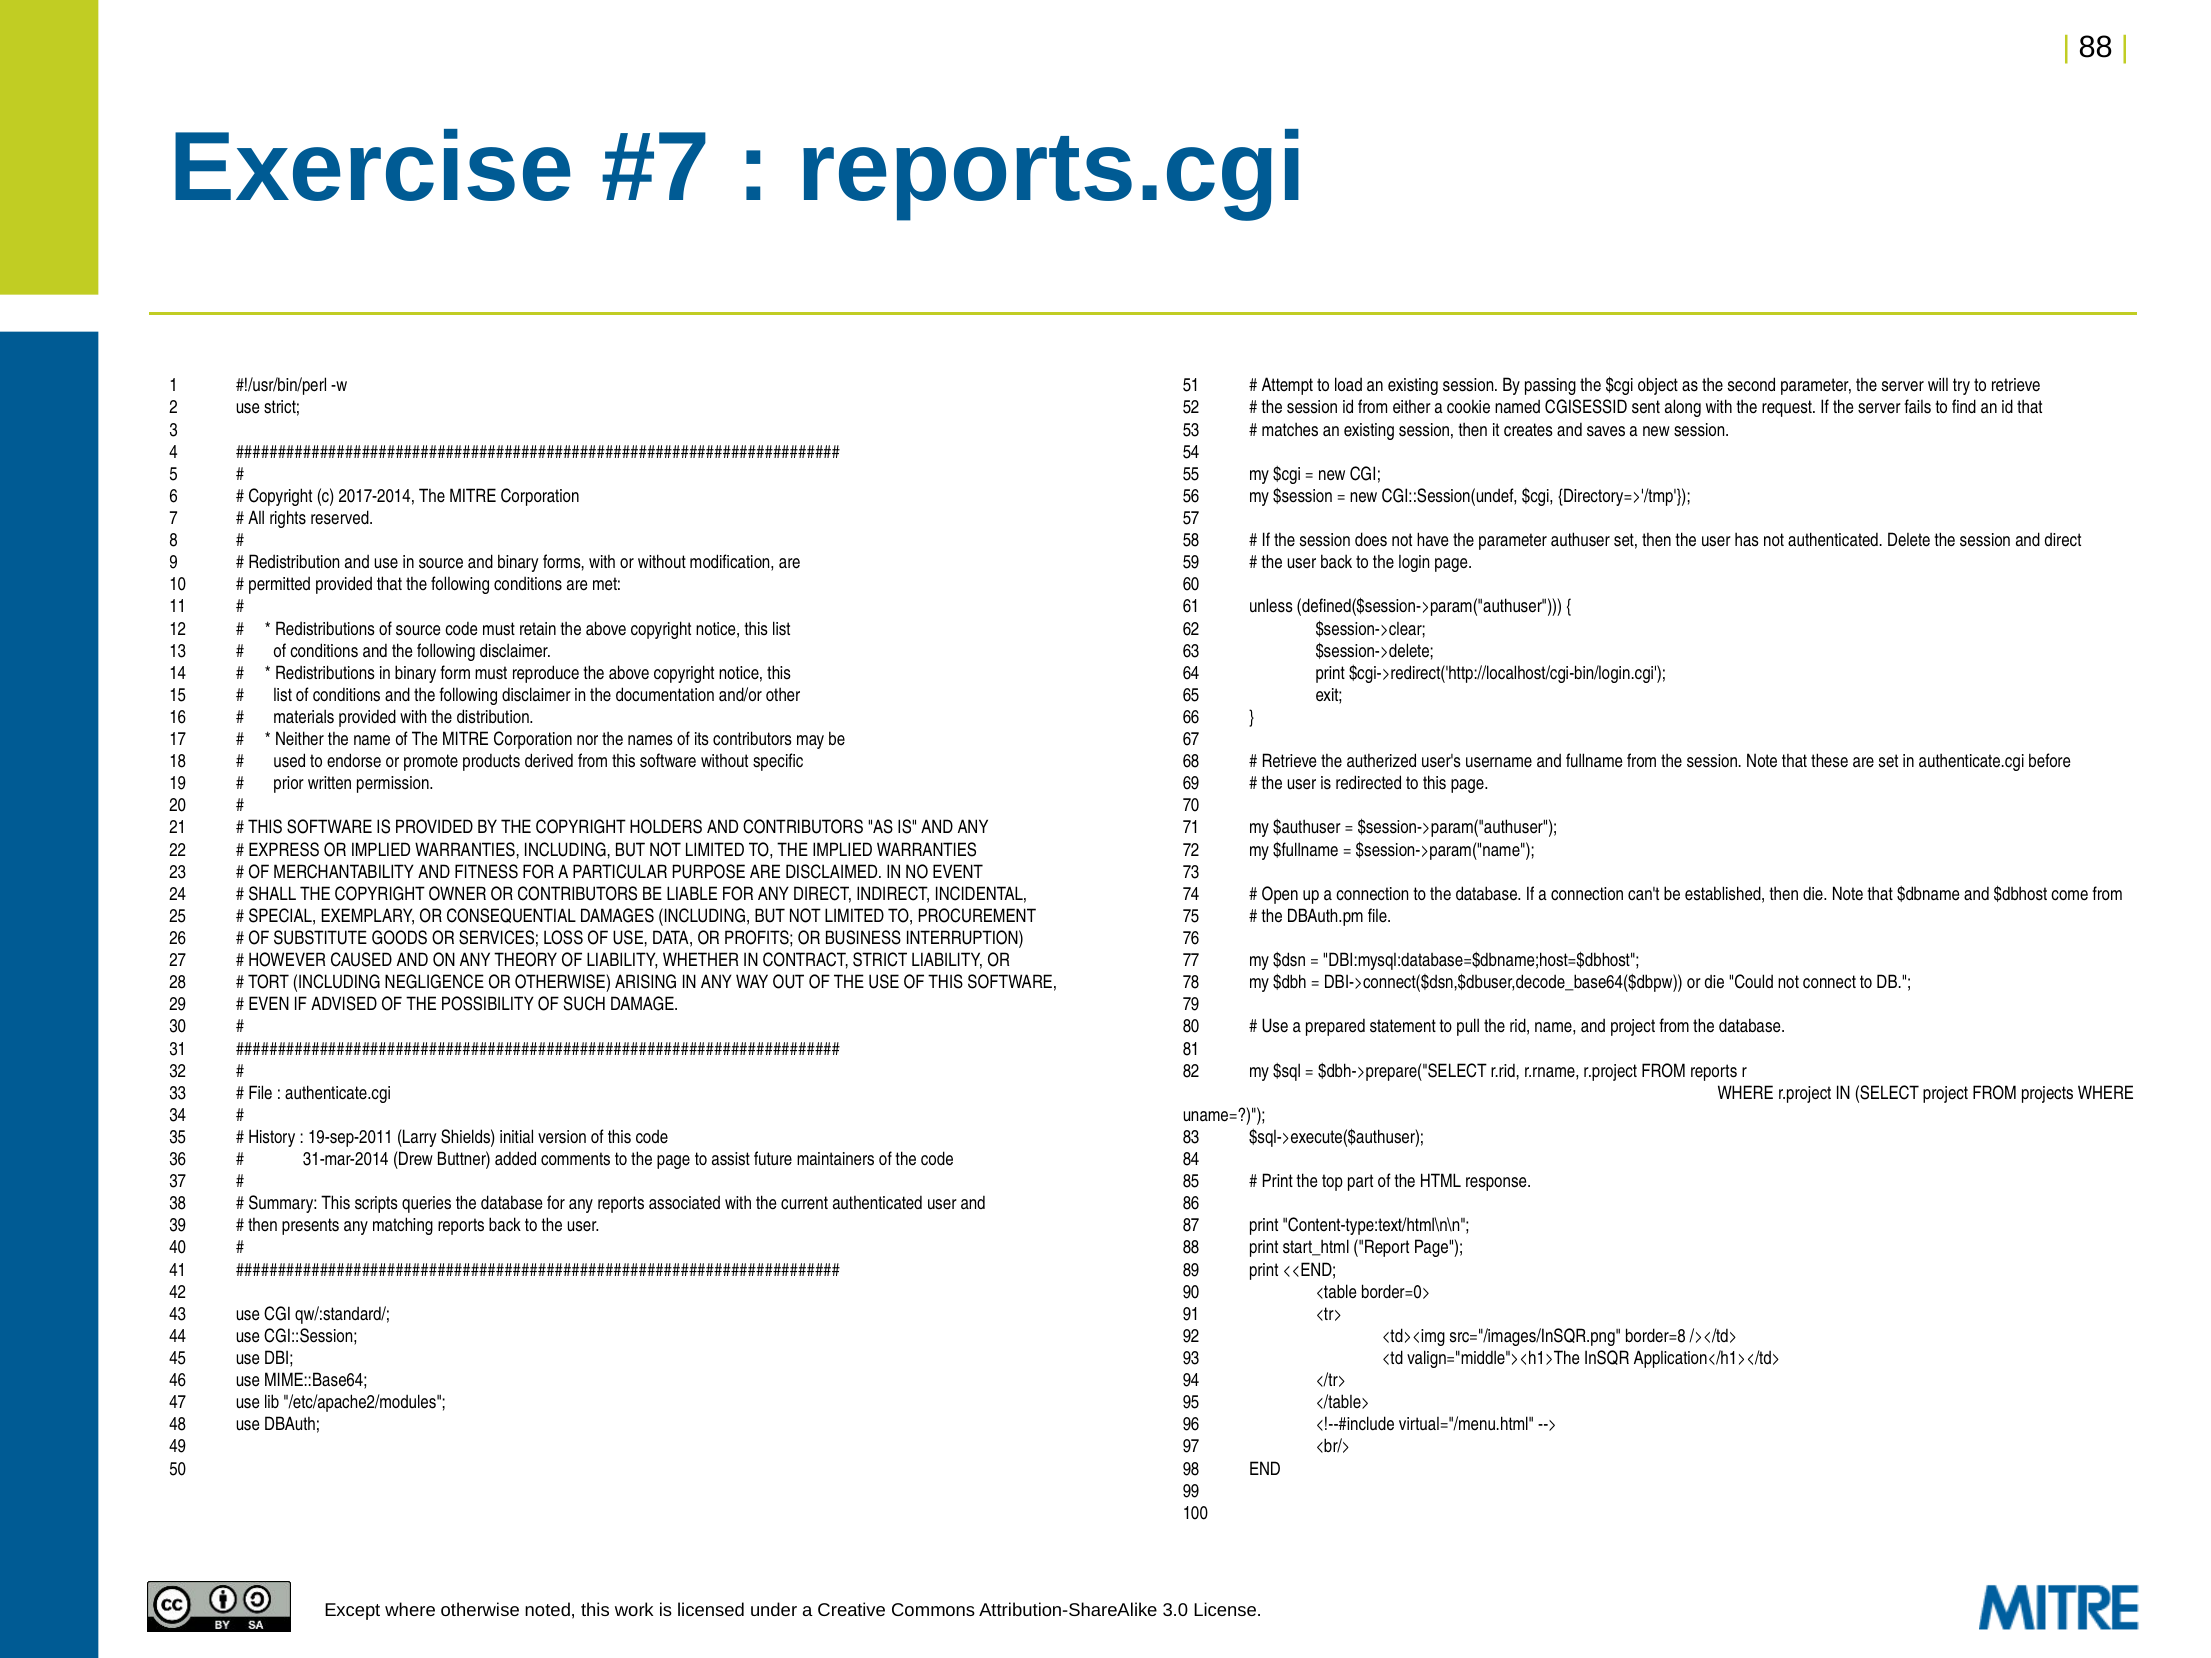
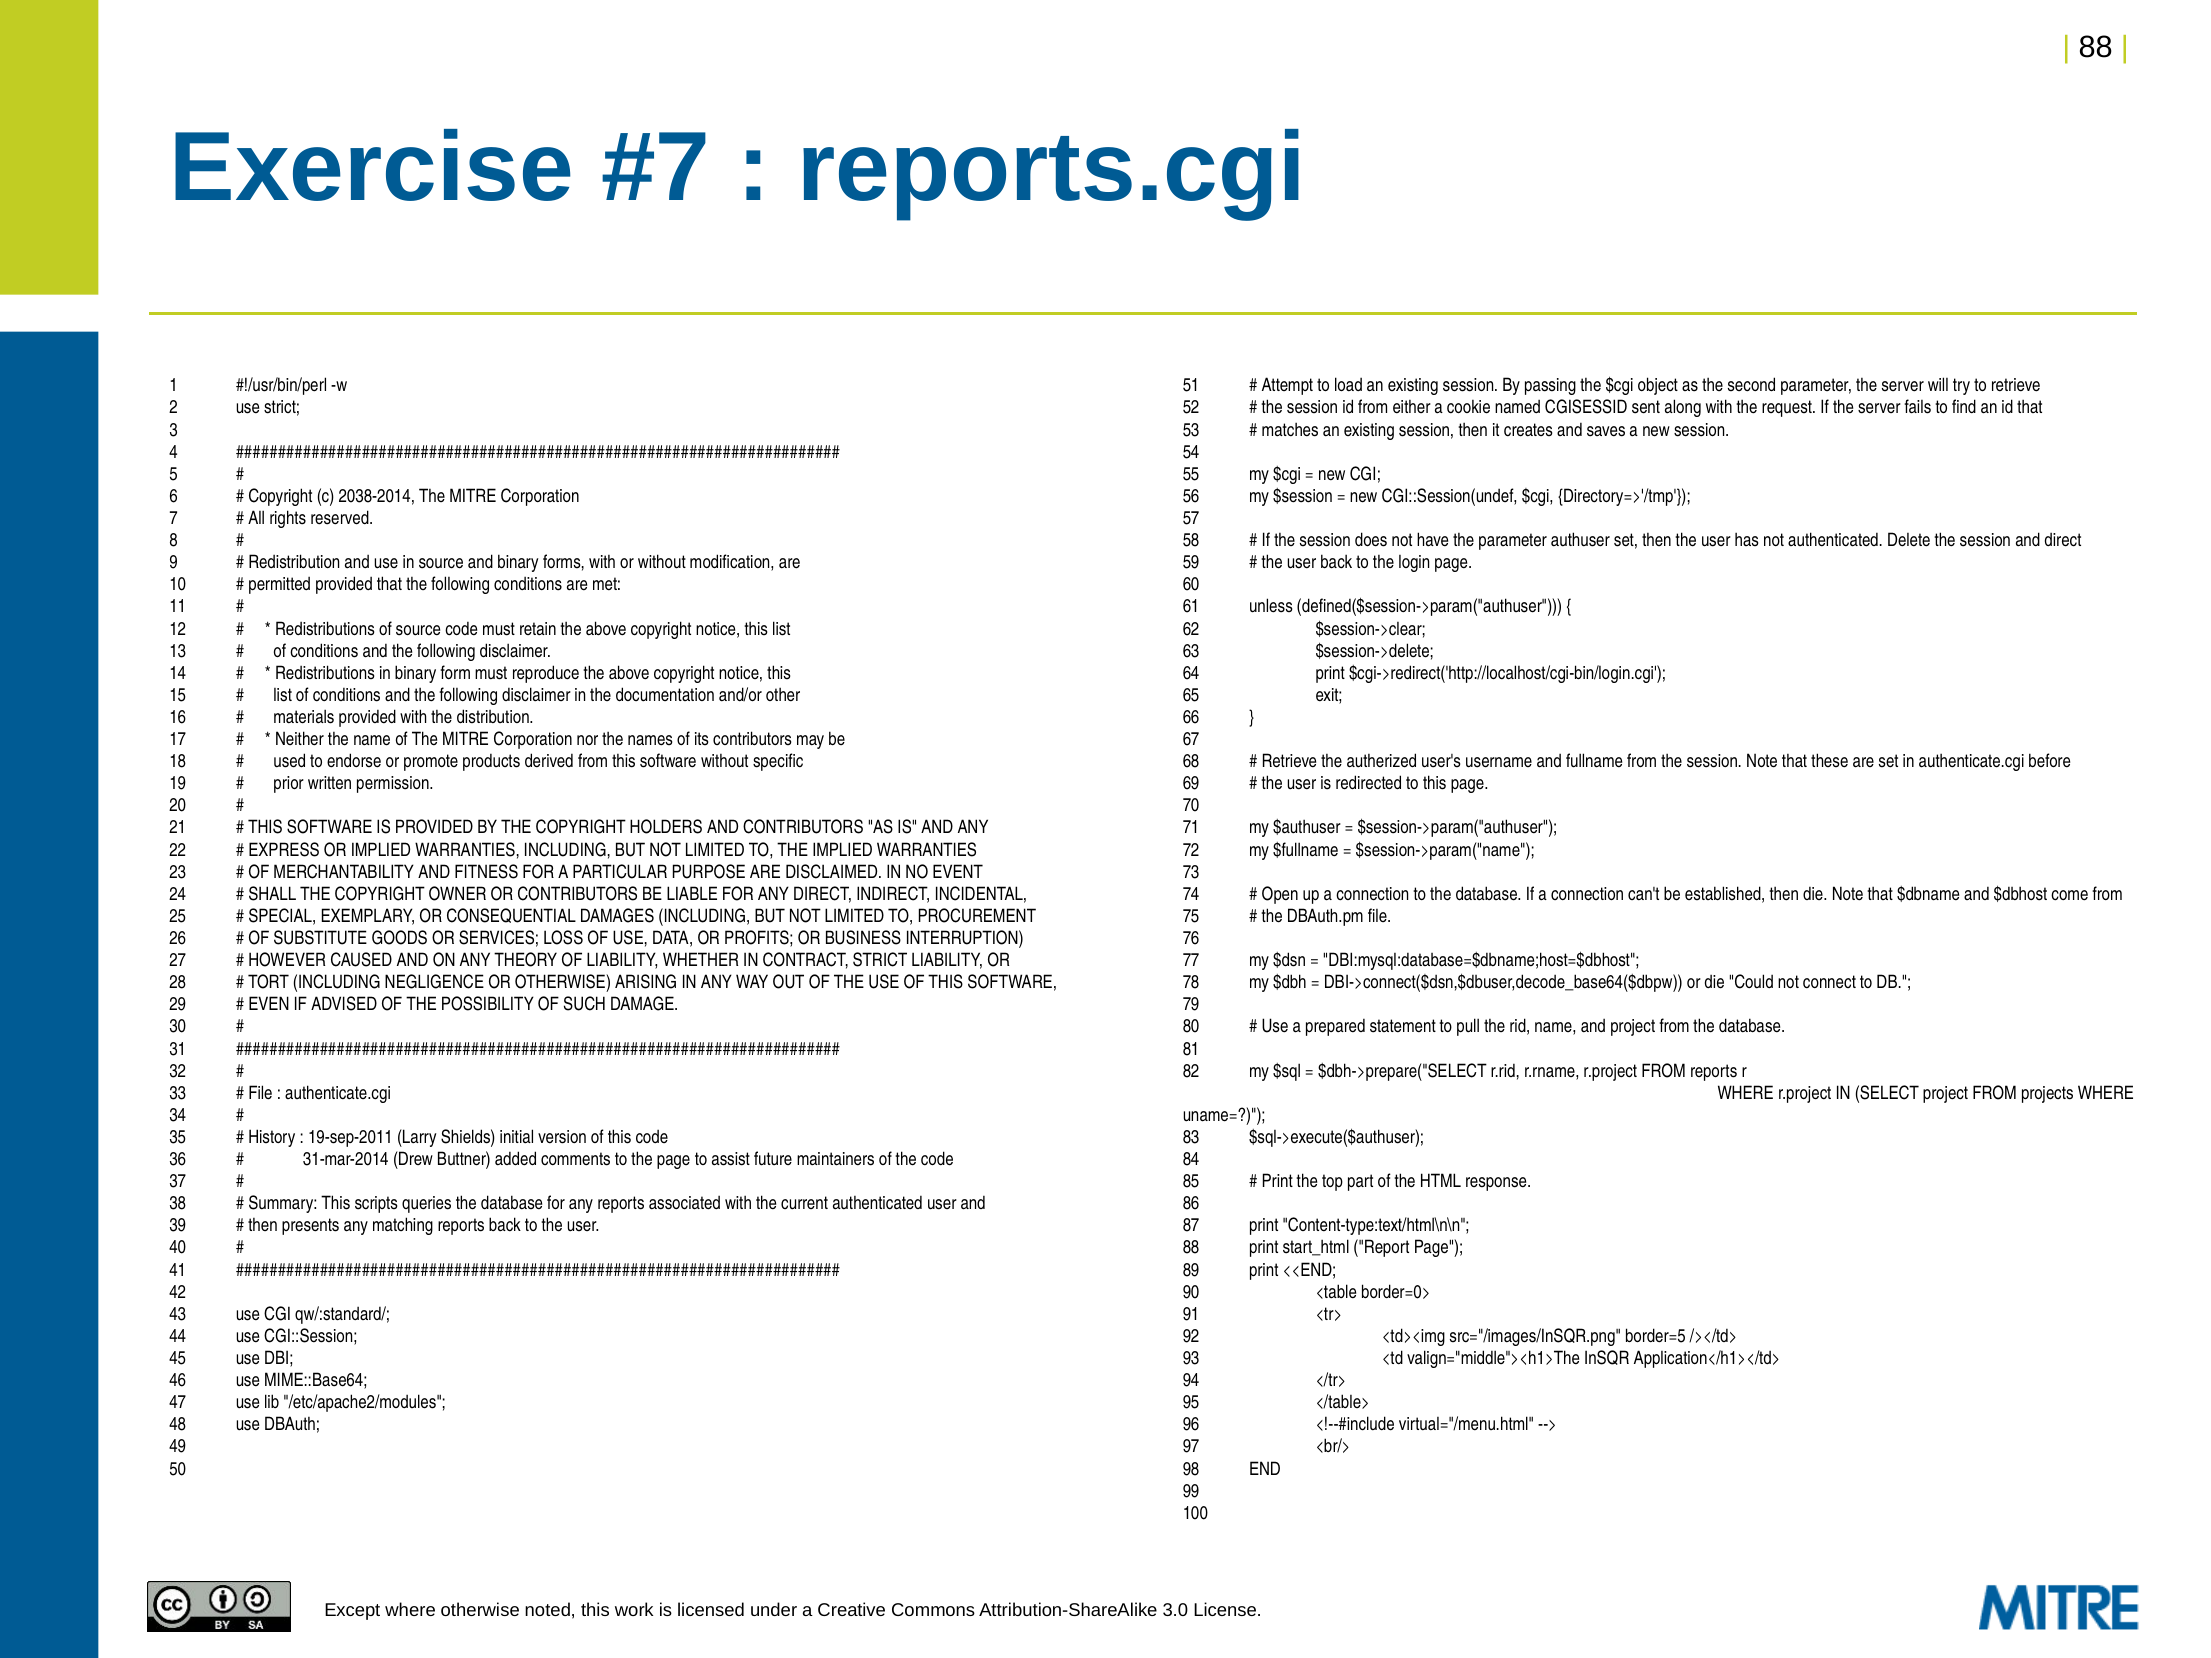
2017-2014: 2017-2014 -> 2038-2014
border=8: border=8 -> border=5
